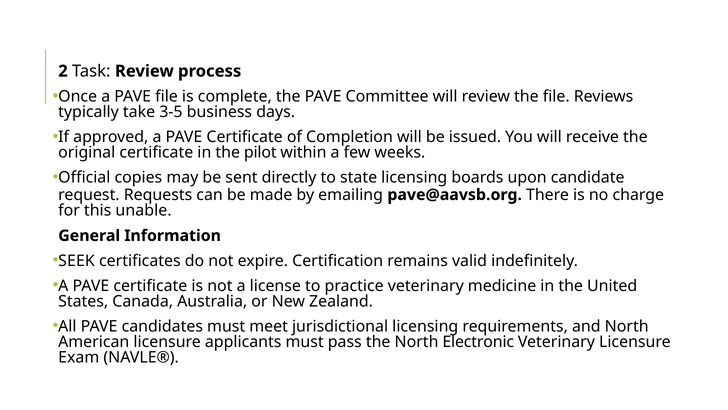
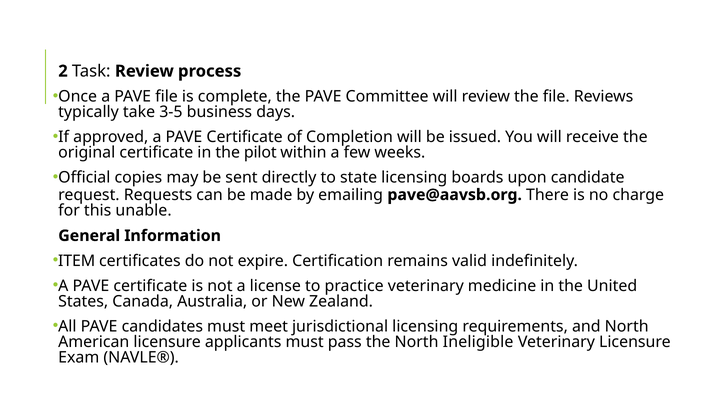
SEEK: SEEK -> ITEM
Electronic: Electronic -> Ineligible
